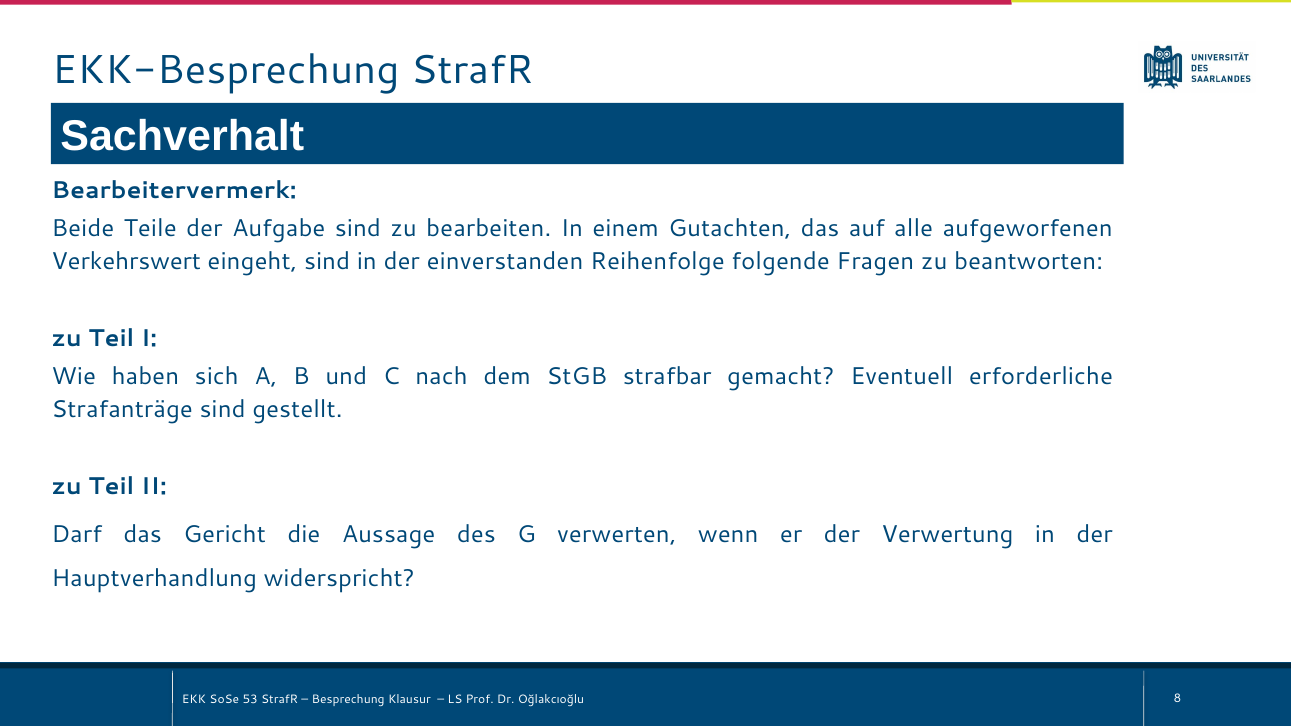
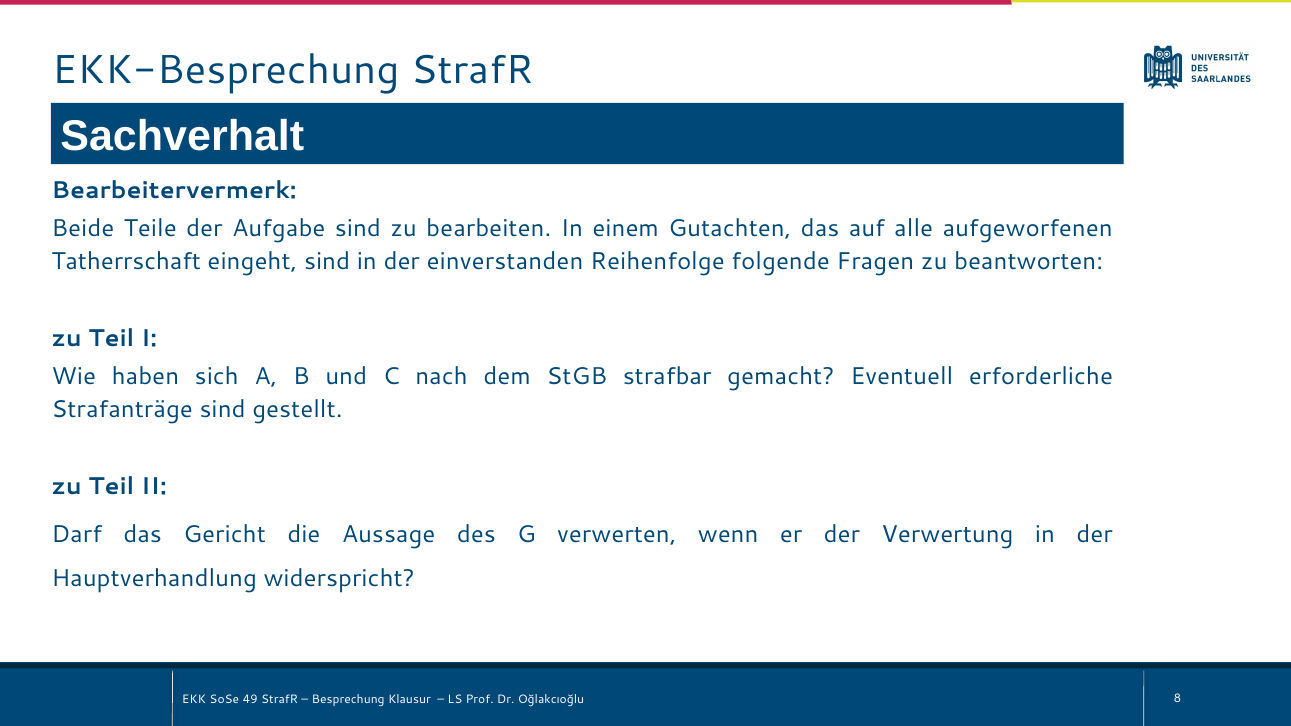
Verkehrswert: Verkehrswert -> Tatherrschaft
53: 53 -> 49
